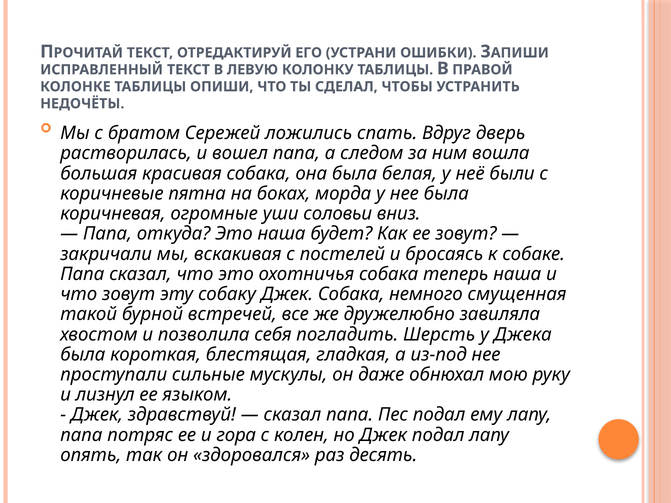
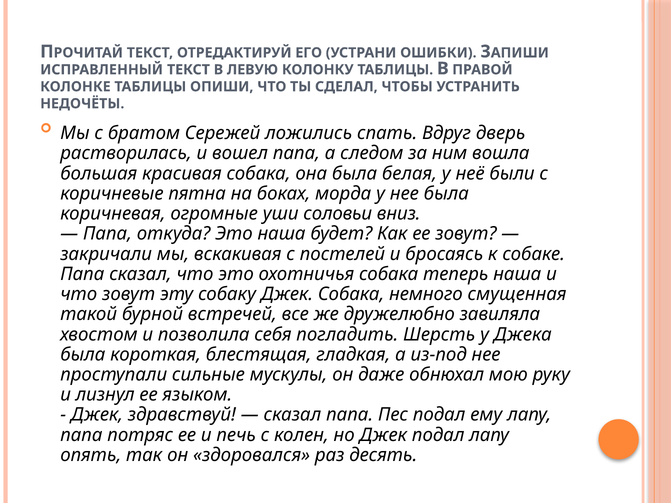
гора: гора -> печь
